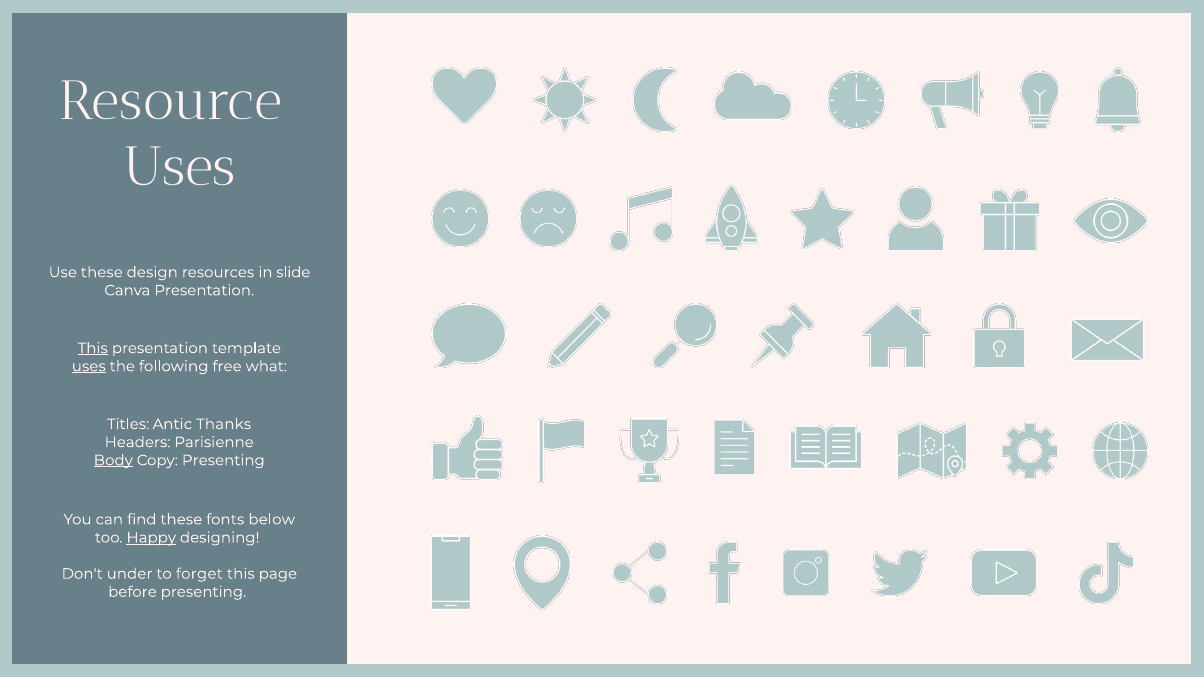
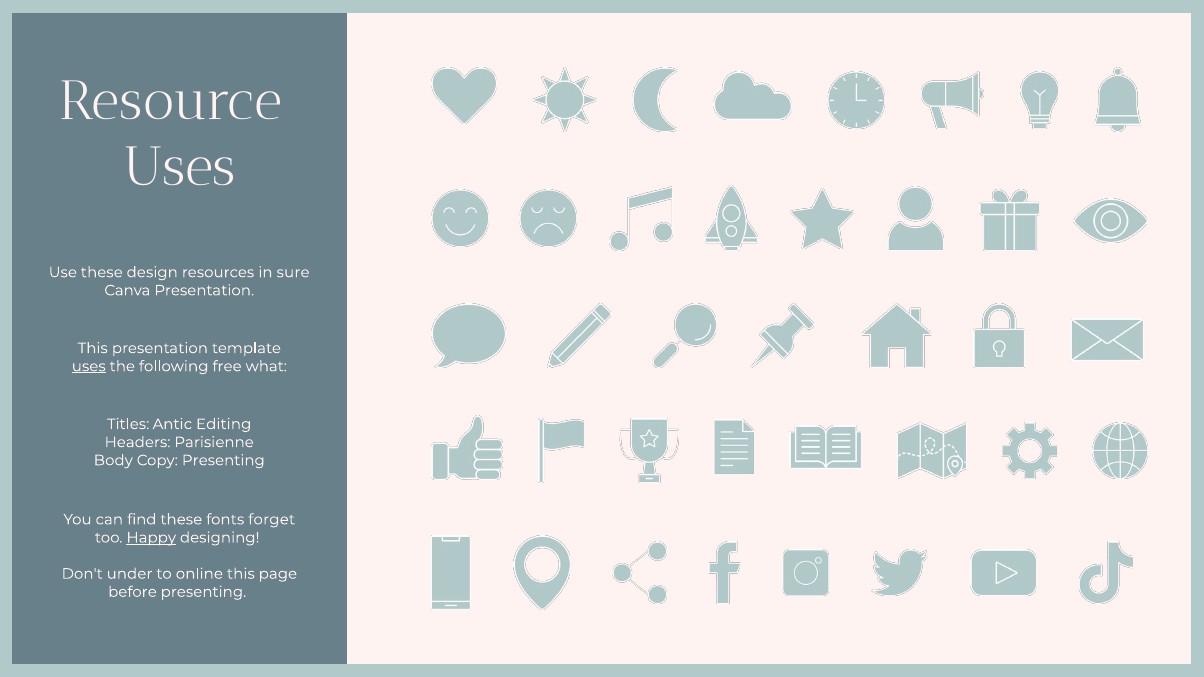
slide: slide -> sure
This at (93, 348) underline: present -> none
Thanks: Thanks -> Editing
Body underline: present -> none
below: below -> forget
forget: forget -> online
